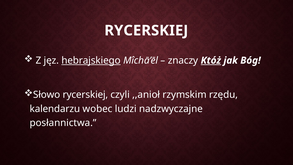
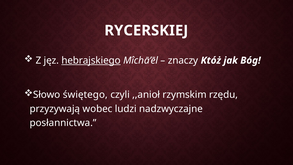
Któż underline: present -> none
Słowo rycerskiej: rycerskiej -> świętego
kalendarzu: kalendarzu -> przyzywają
